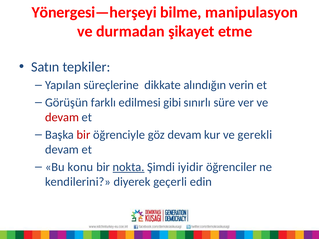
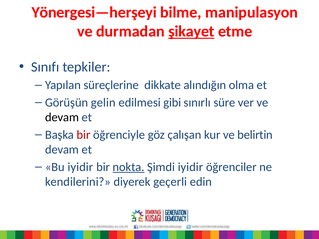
şikayet underline: none -> present
Satın: Satın -> Sınıfı
verin: verin -> olma
farklı: farklı -> gelin
devam at (62, 118) colour: red -> black
göz devam: devam -> çalışan
gerekli: gerekli -> belirtin
Bu konu: konu -> iyidir
